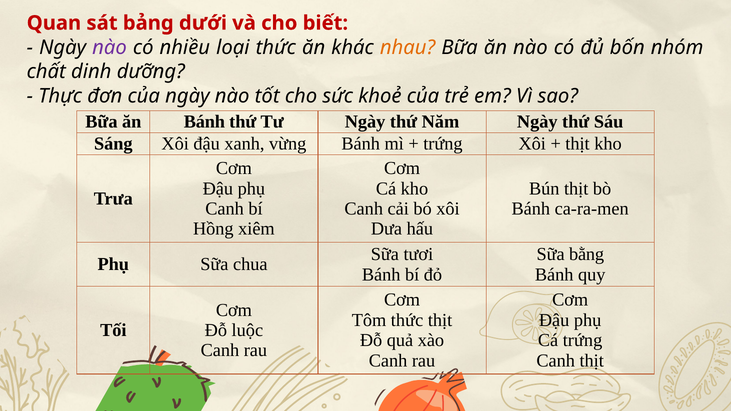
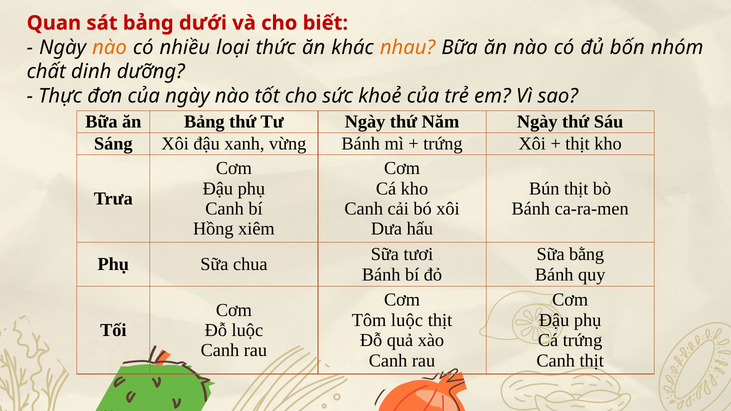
nào at (110, 47) colour: purple -> orange
ăn Bánh: Bánh -> Bảng
Tôm thức: thức -> luộc
